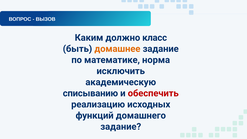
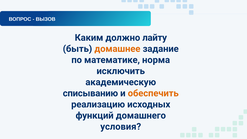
класс: класс -> лайту
обеспечить colour: red -> orange
задание at (121, 127): задание -> условия
